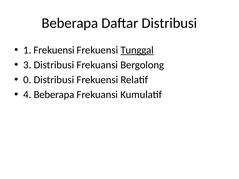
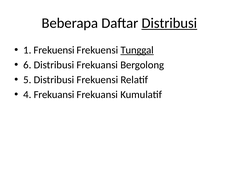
Distribusi at (169, 23) underline: none -> present
3: 3 -> 6
0: 0 -> 5
4 Beberapa: Beberapa -> Frekuansi
